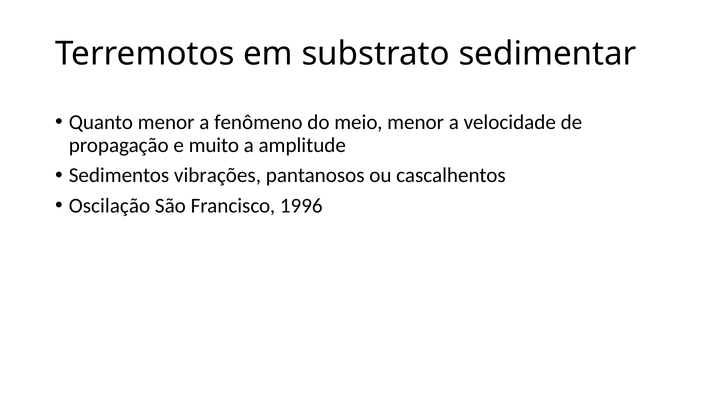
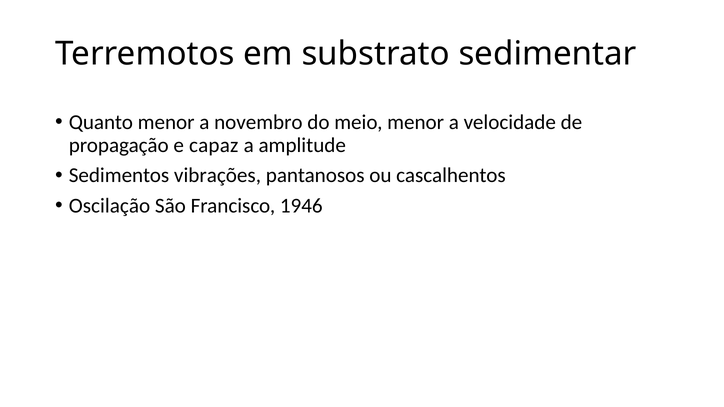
fenômeno: fenômeno -> novembro
muito: muito -> capaz
1996: 1996 -> 1946
